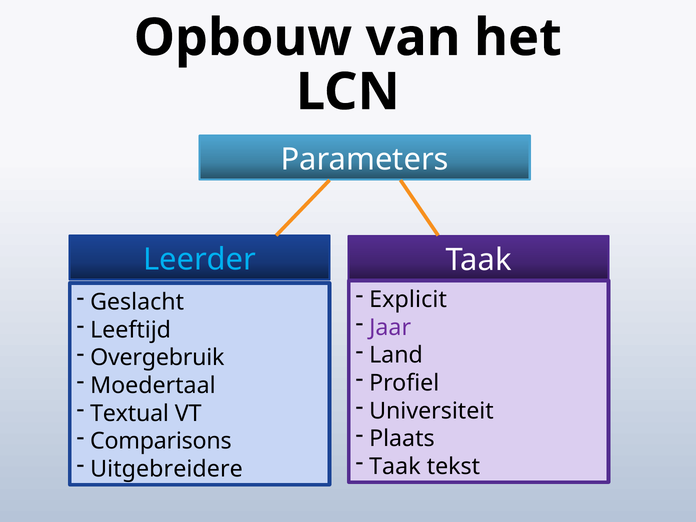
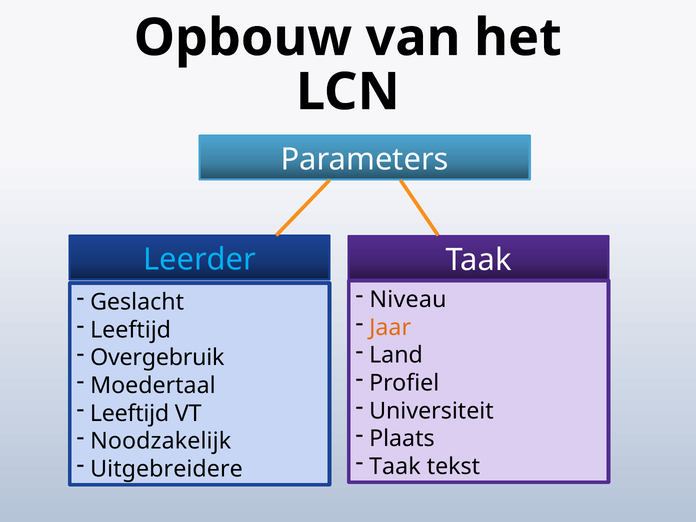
Explicit: Explicit -> Niveau
Jaar colour: purple -> orange
Textual at (130, 413): Textual -> Leeftijd
Comparisons: Comparisons -> Noodzakelijk
